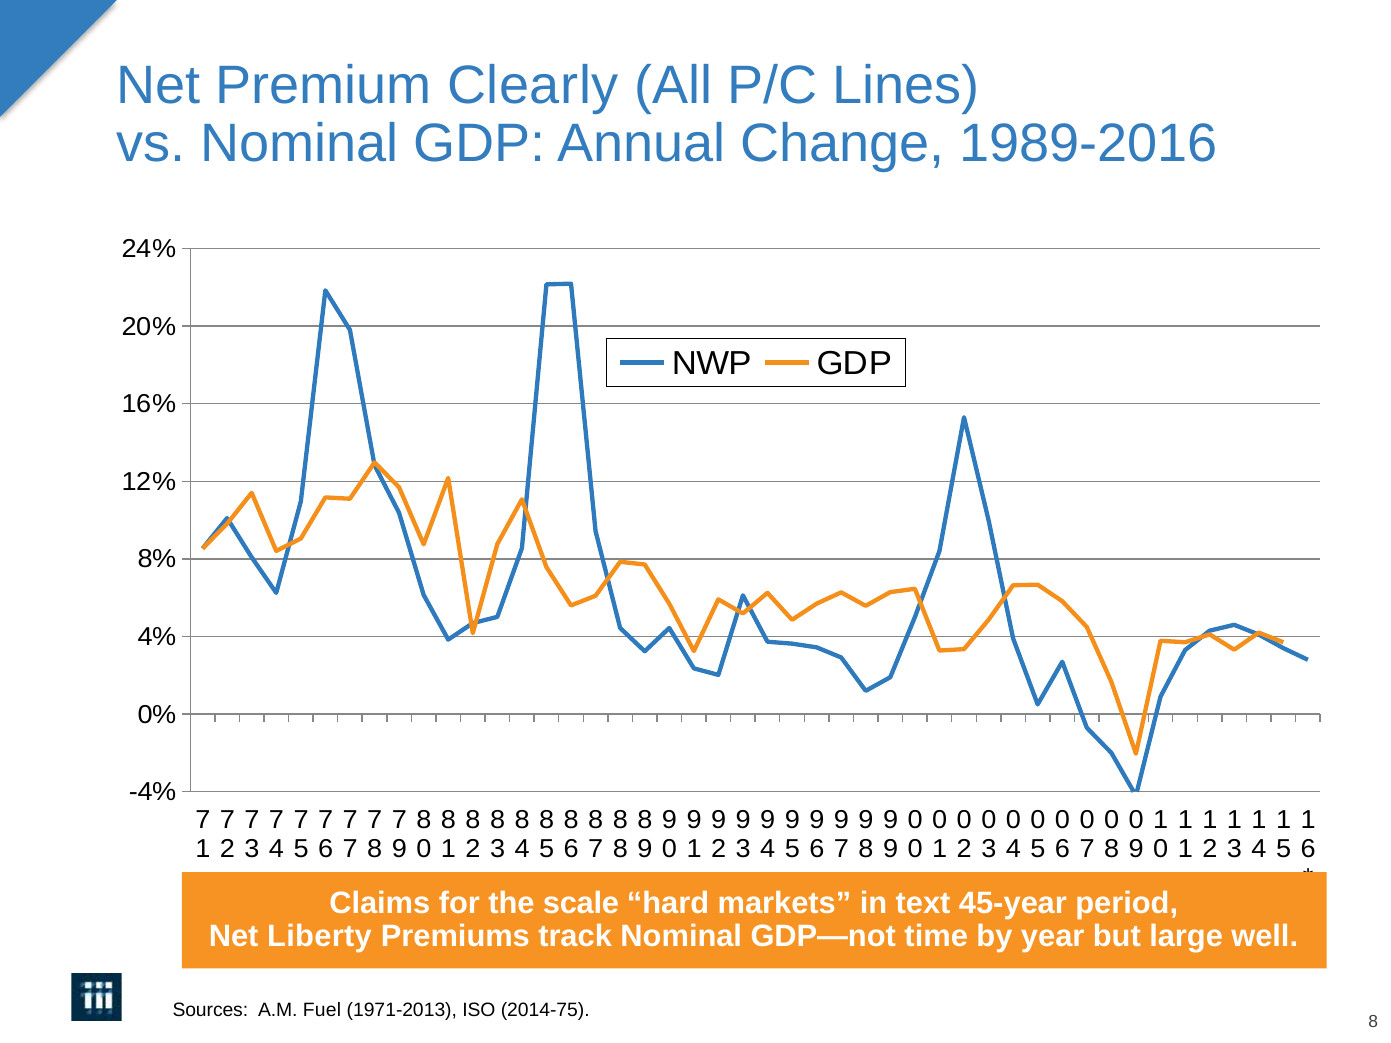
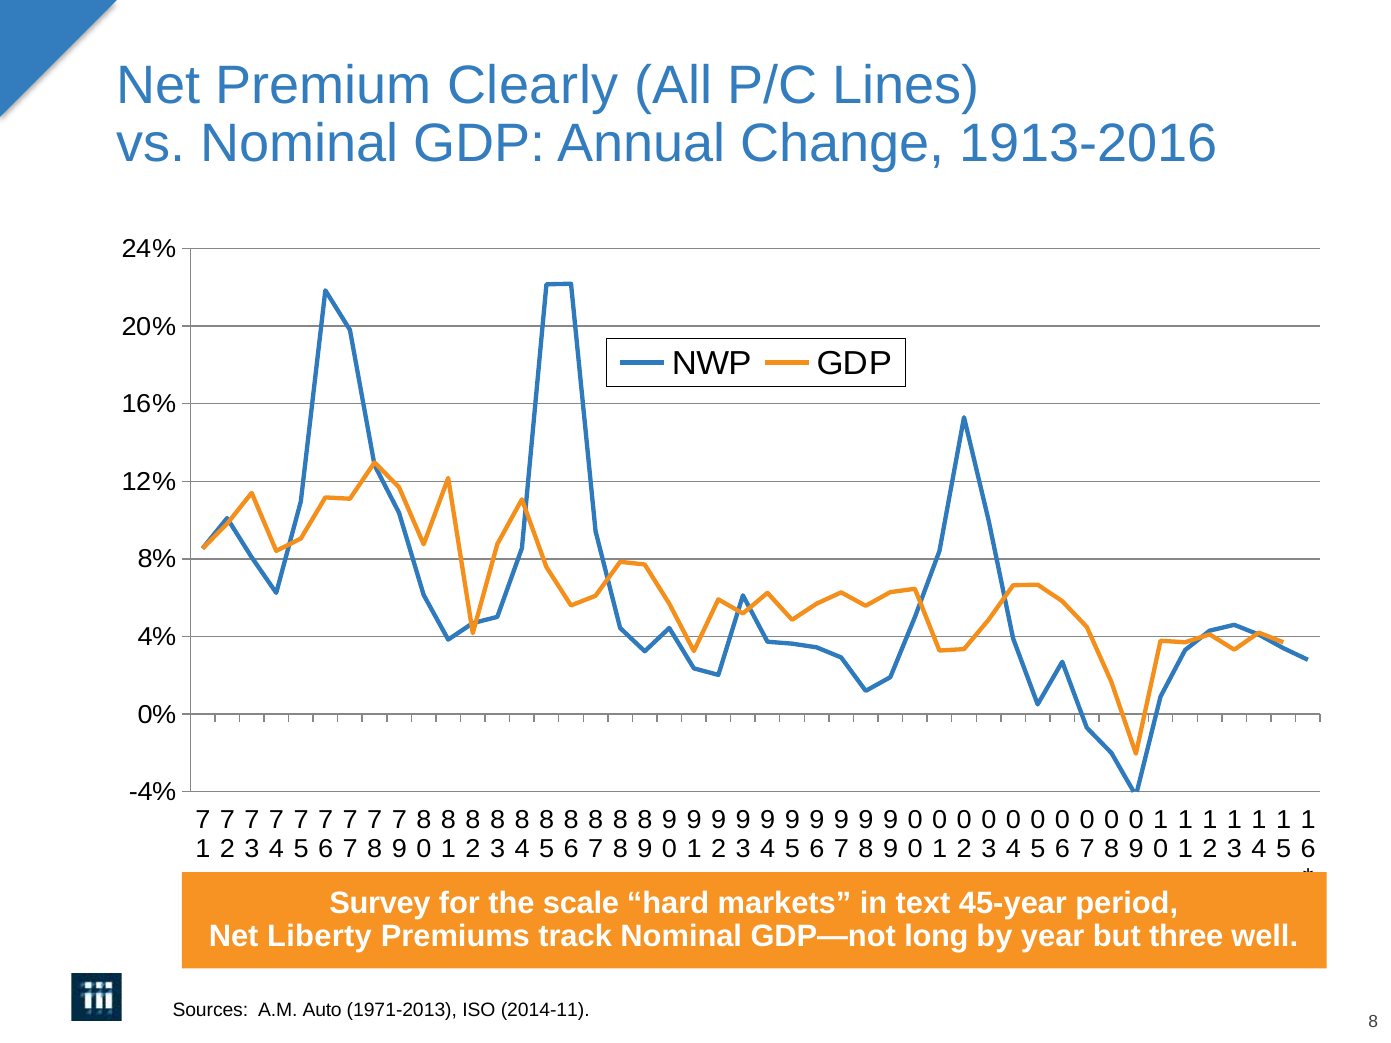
1989-2016: 1989-2016 -> 1913-2016
Claims: Claims -> Survey
time: time -> long
large: large -> three
Fuel: Fuel -> Auto
2014-75: 2014-75 -> 2014-11
